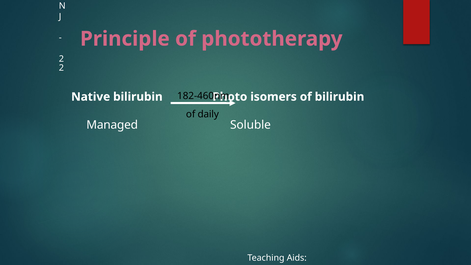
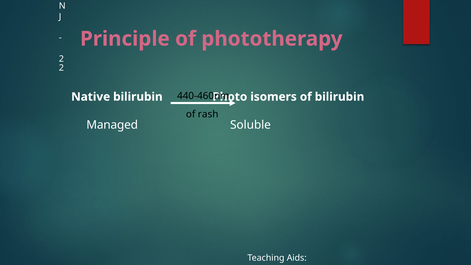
182-460nm: 182-460nm -> 440-460nm
daily: daily -> rash
